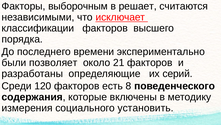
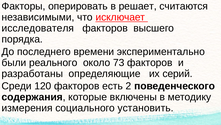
выборочным: выборочным -> оперировать
классификации: классификации -> исследователя
позволяет: позволяет -> реального
21: 21 -> 73
8: 8 -> 2
